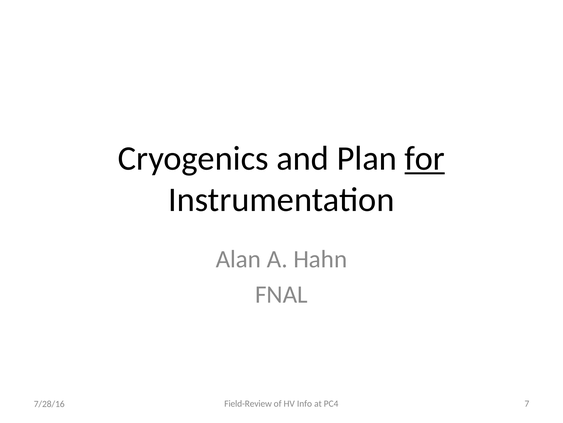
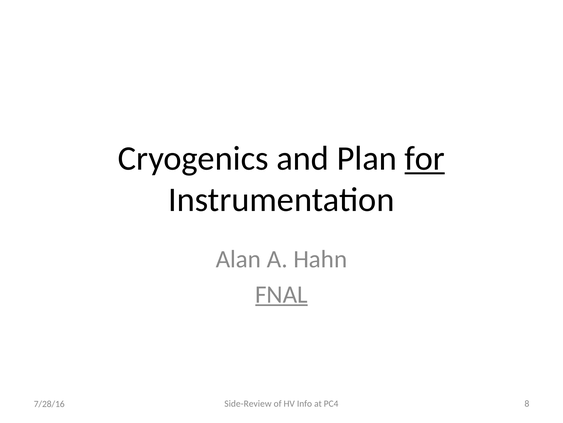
FNAL underline: none -> present
Field-Review: Field-Review -> Side-Review
7: 7 -> 8
